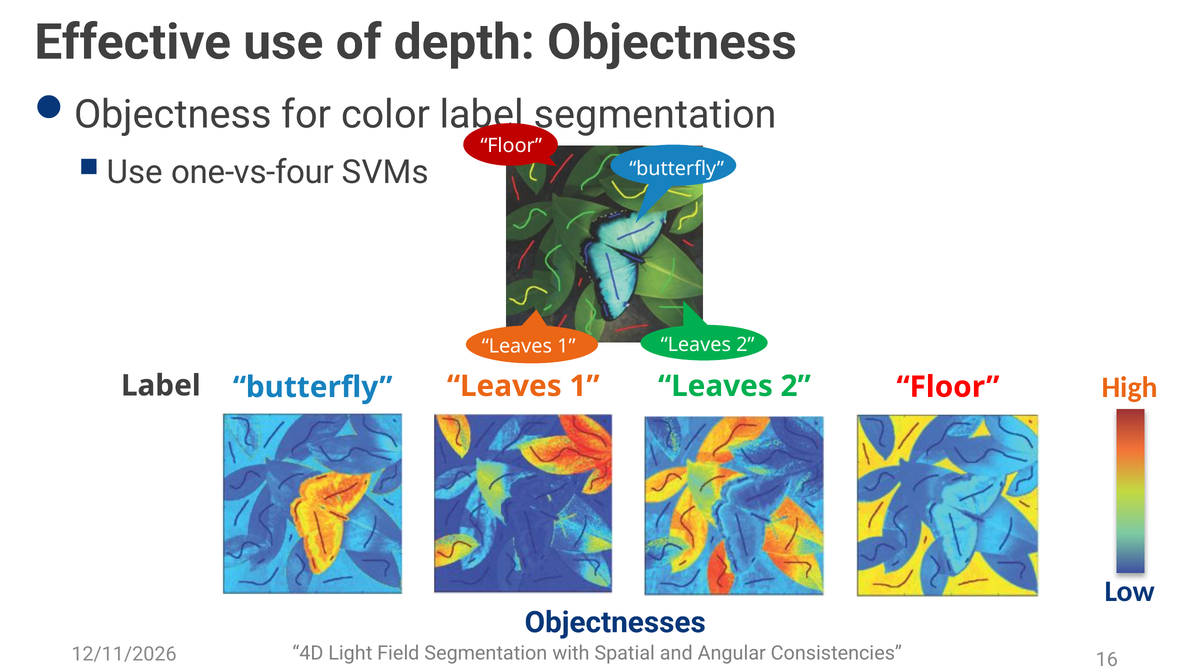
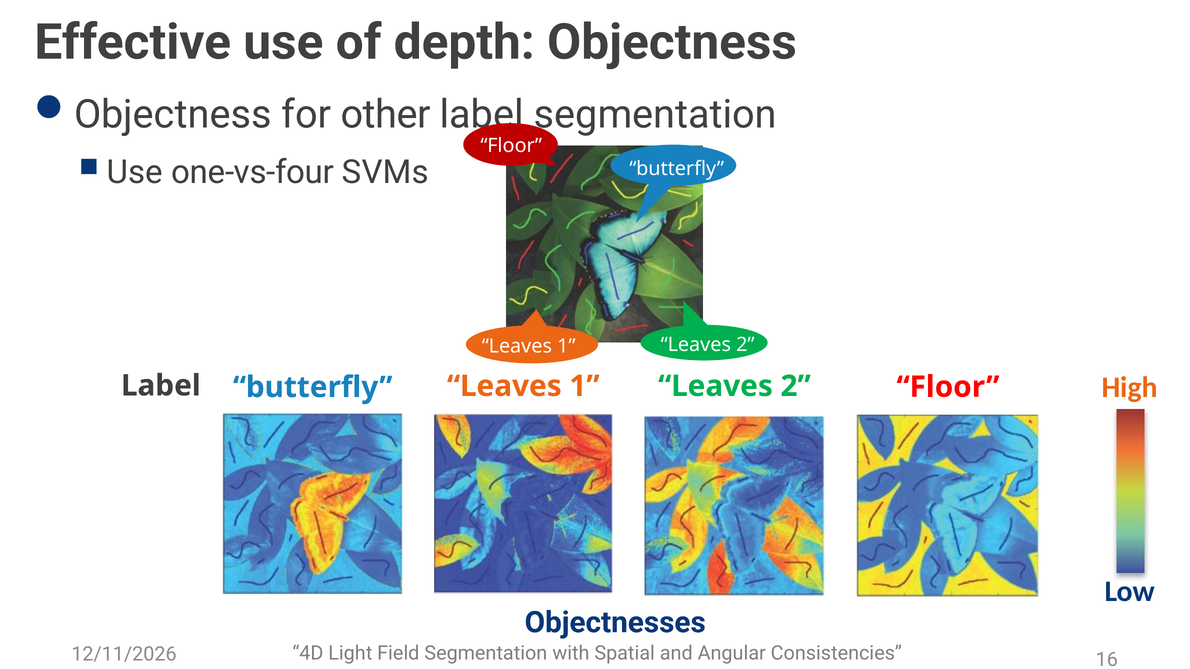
color: color -> other
